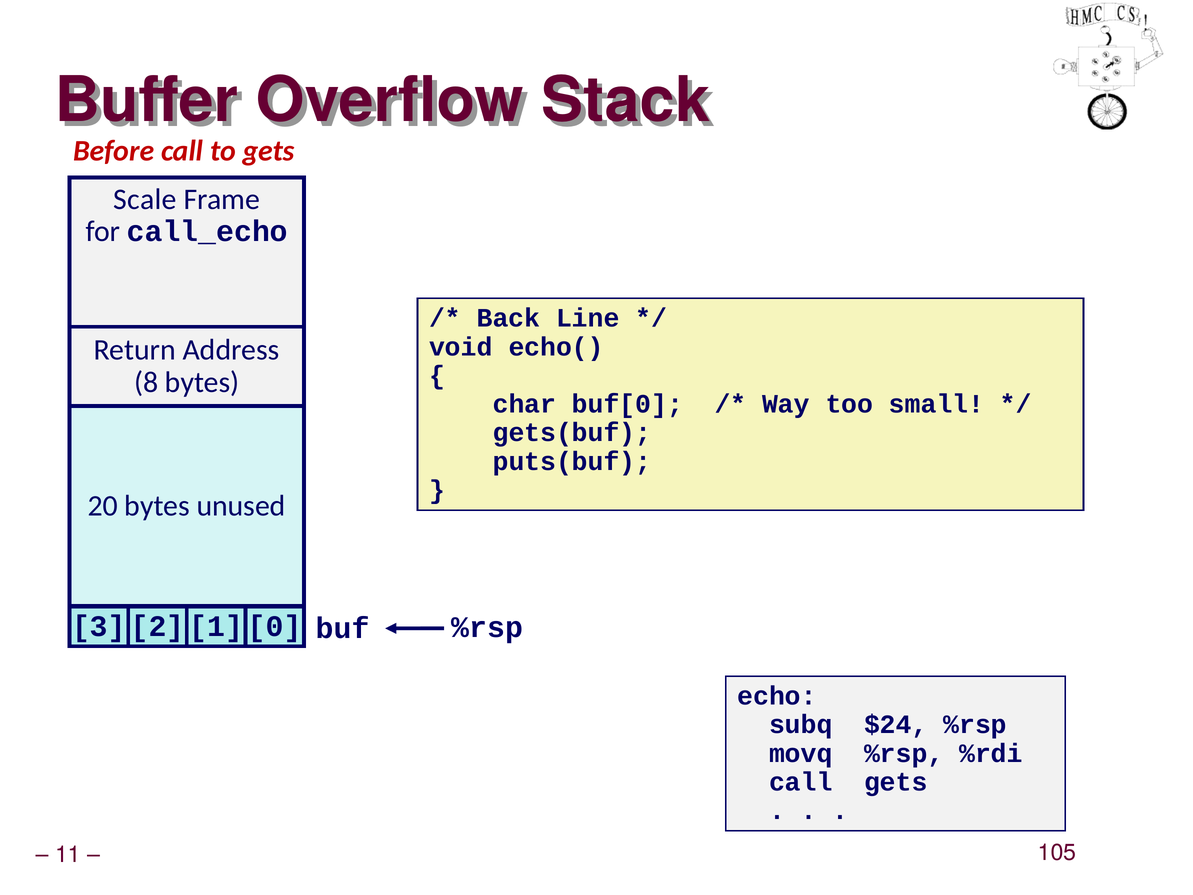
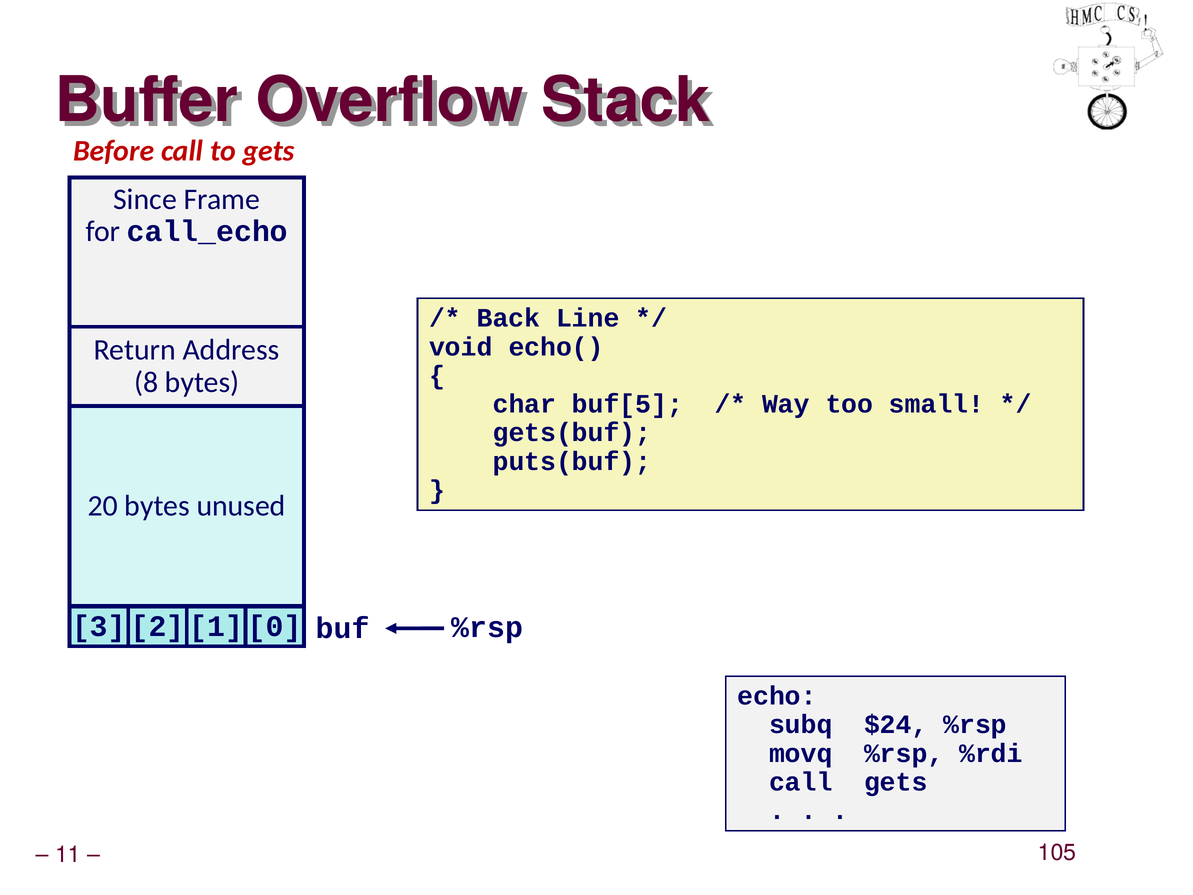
Scale: Scale -> Since
buf[0: buf[0 -> buf[5
